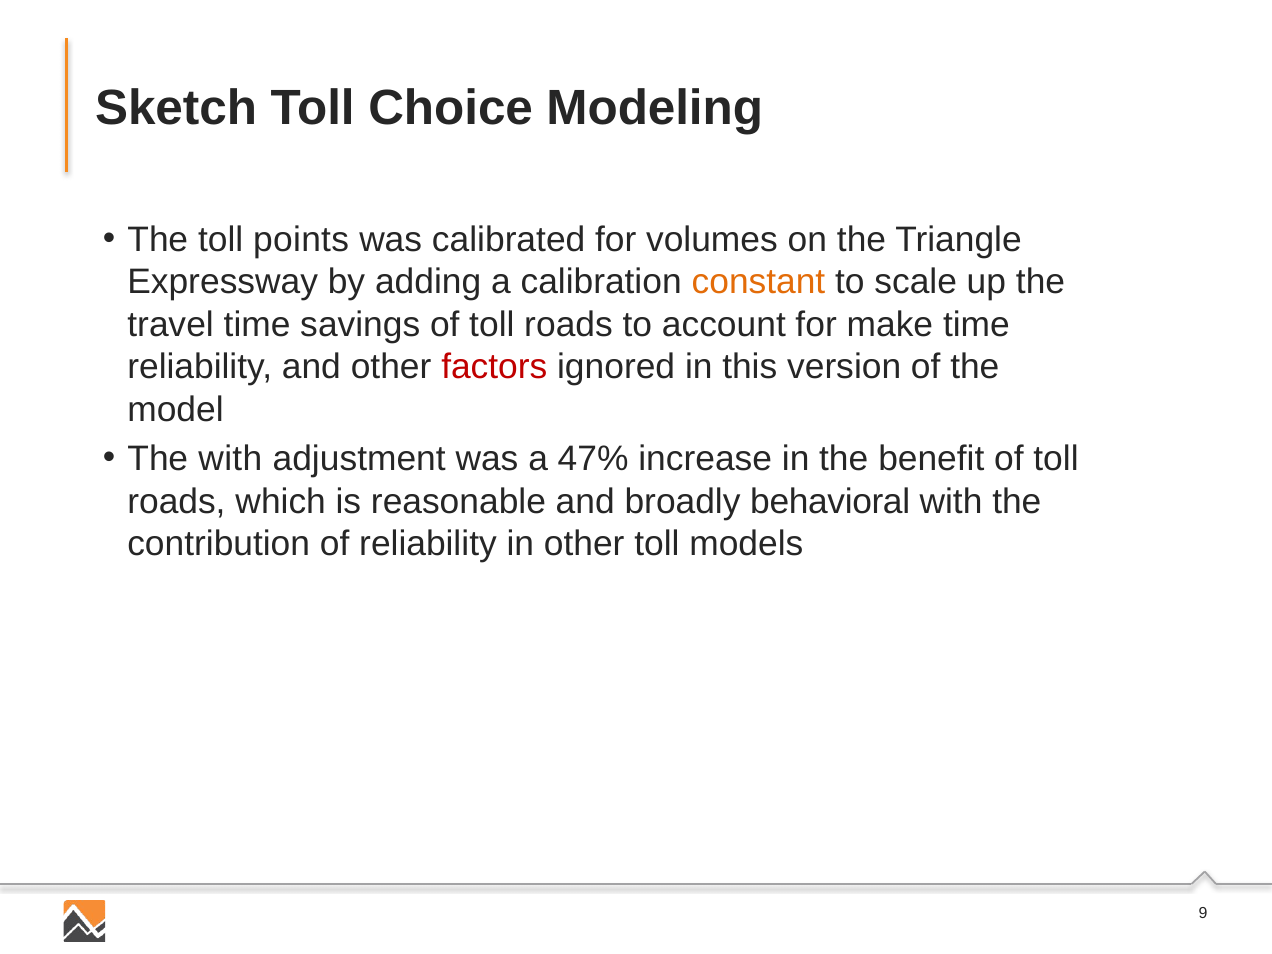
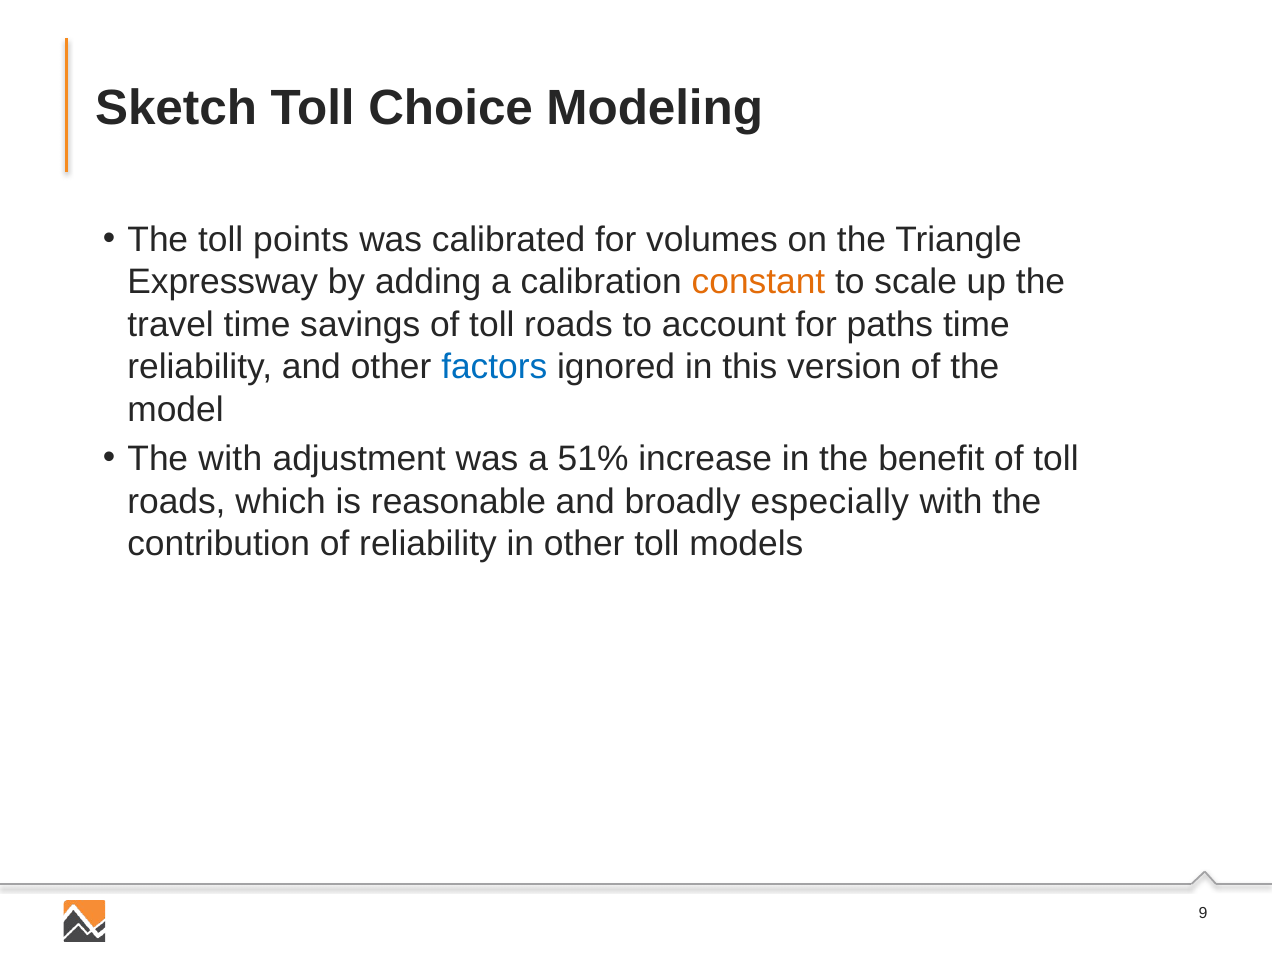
make: make -> paths
factors colour: red -> blue
47%: 47% -> 51%
behavioral: behavioral -> especially
